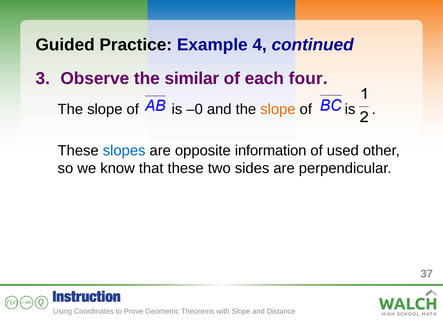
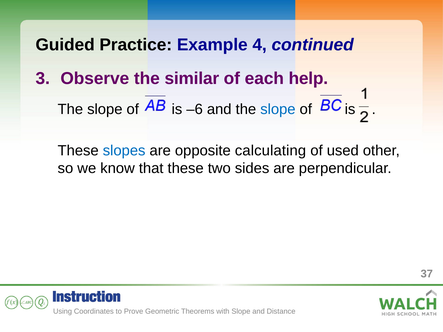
four: four -> help
–0: –0 -> –6
slope at (278, 109) colour: orange -> blue
information: information -> calculating
